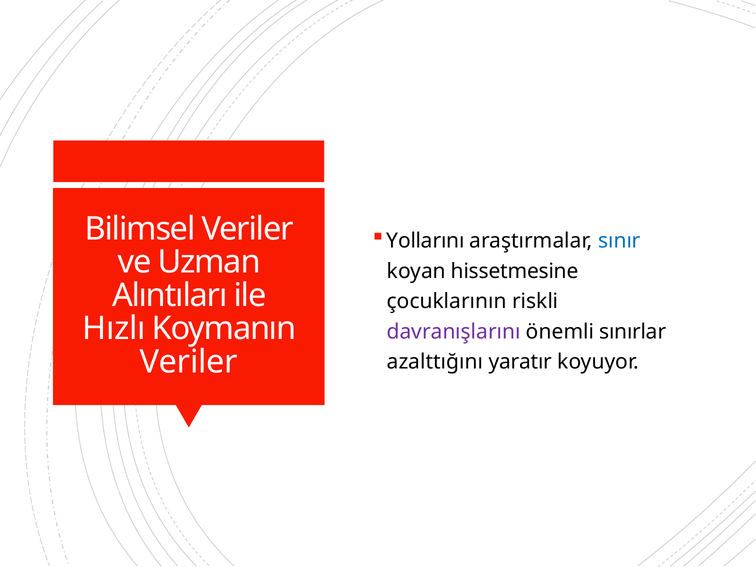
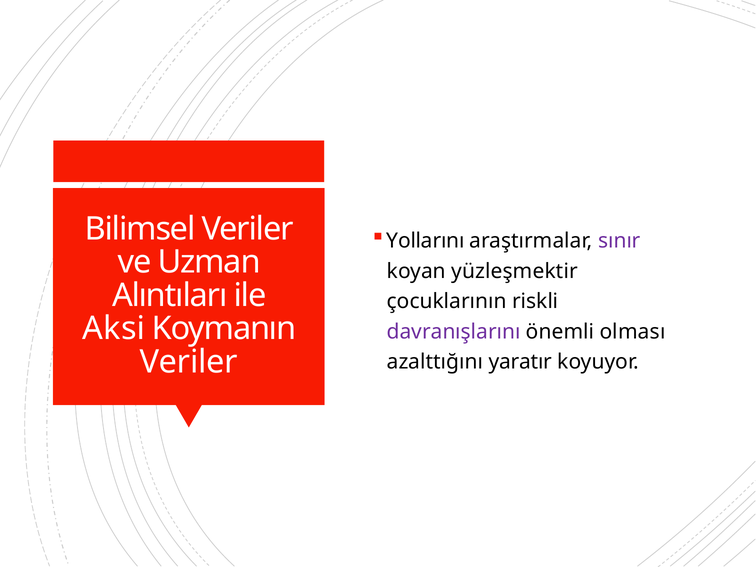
sınır colour: blue -> purple
hissetmesine: hissetmesine -> yüzleşmektir
Hızlı: Hızlı -> Aksi
sınırlar: sınırlar -> olması
